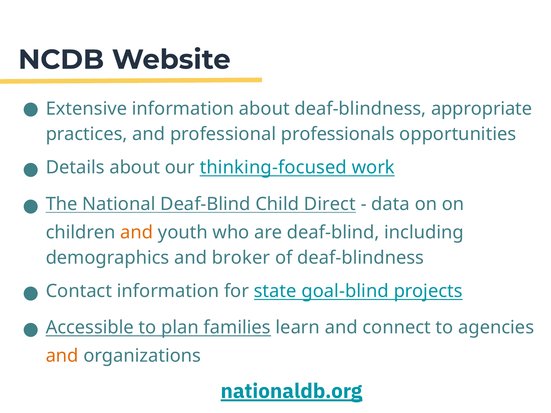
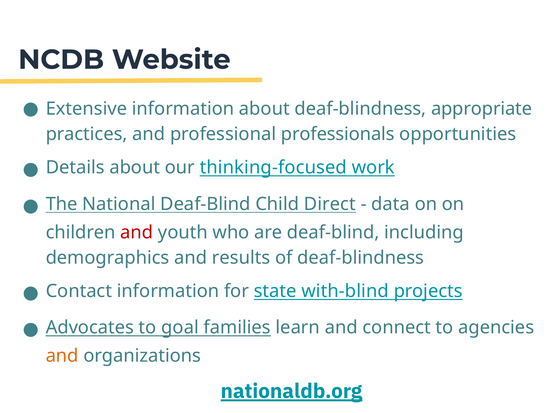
and at (137, 232) colour: orange -> red
broker: broker -> results
goal-blind: goal-blind -> with-blind
Accessible: Accessible -> Advocates
plan: plan -> goal
